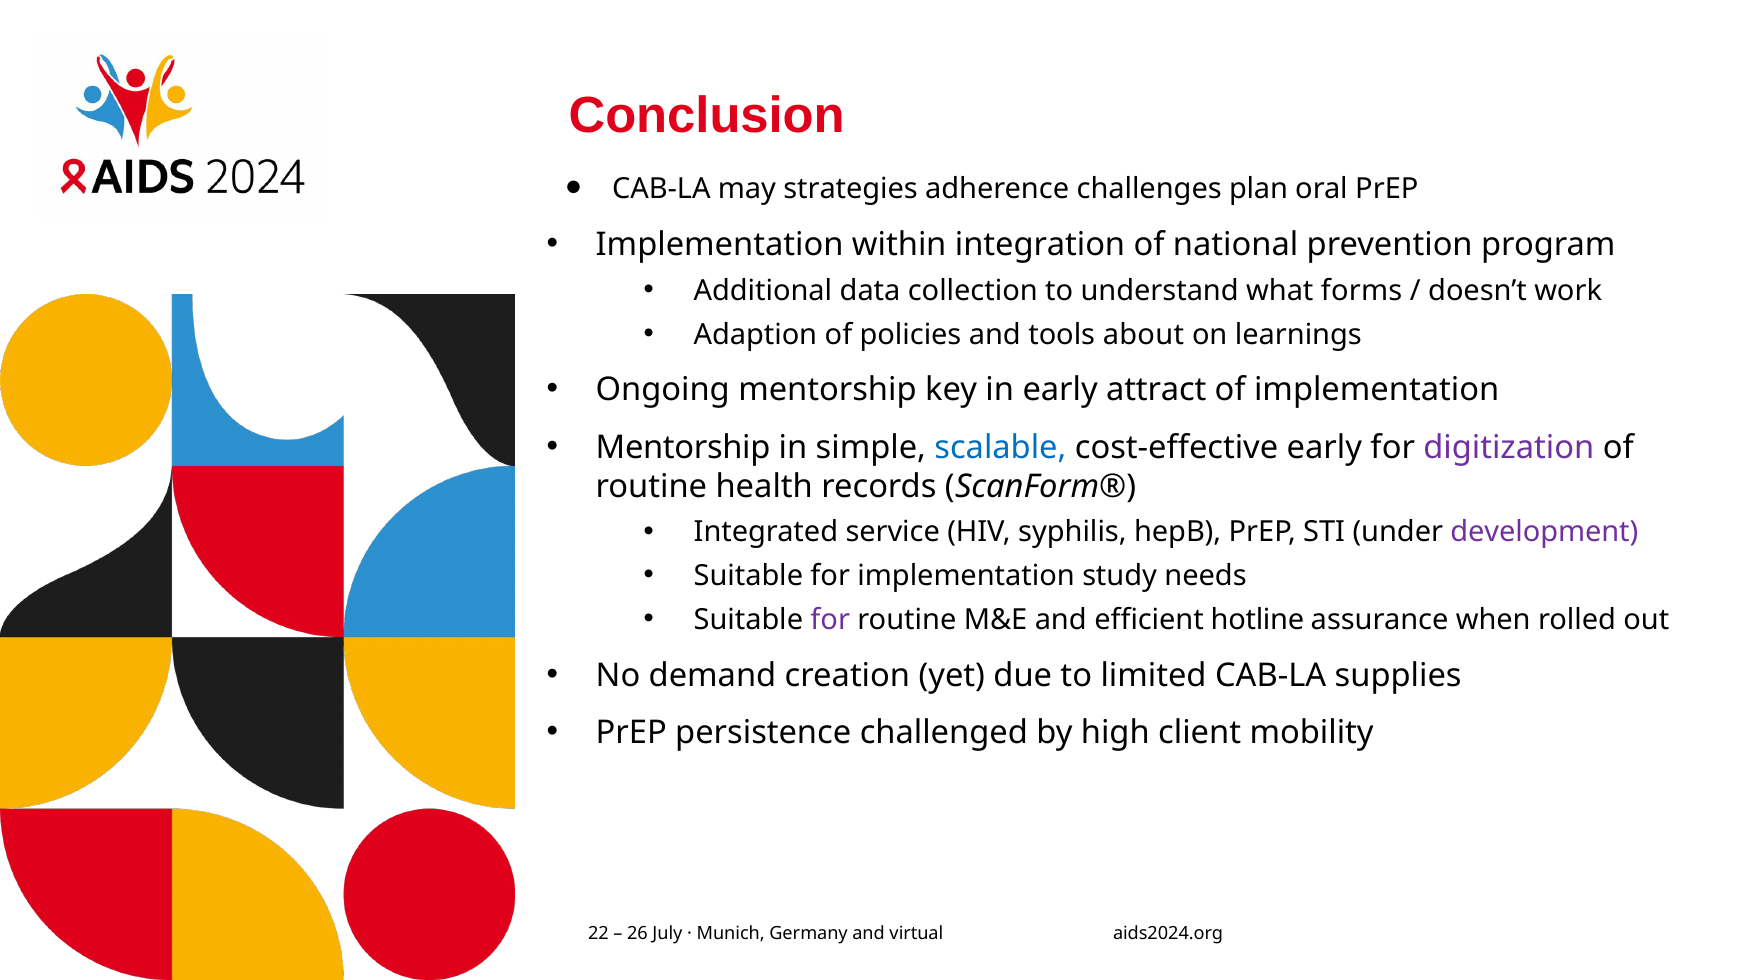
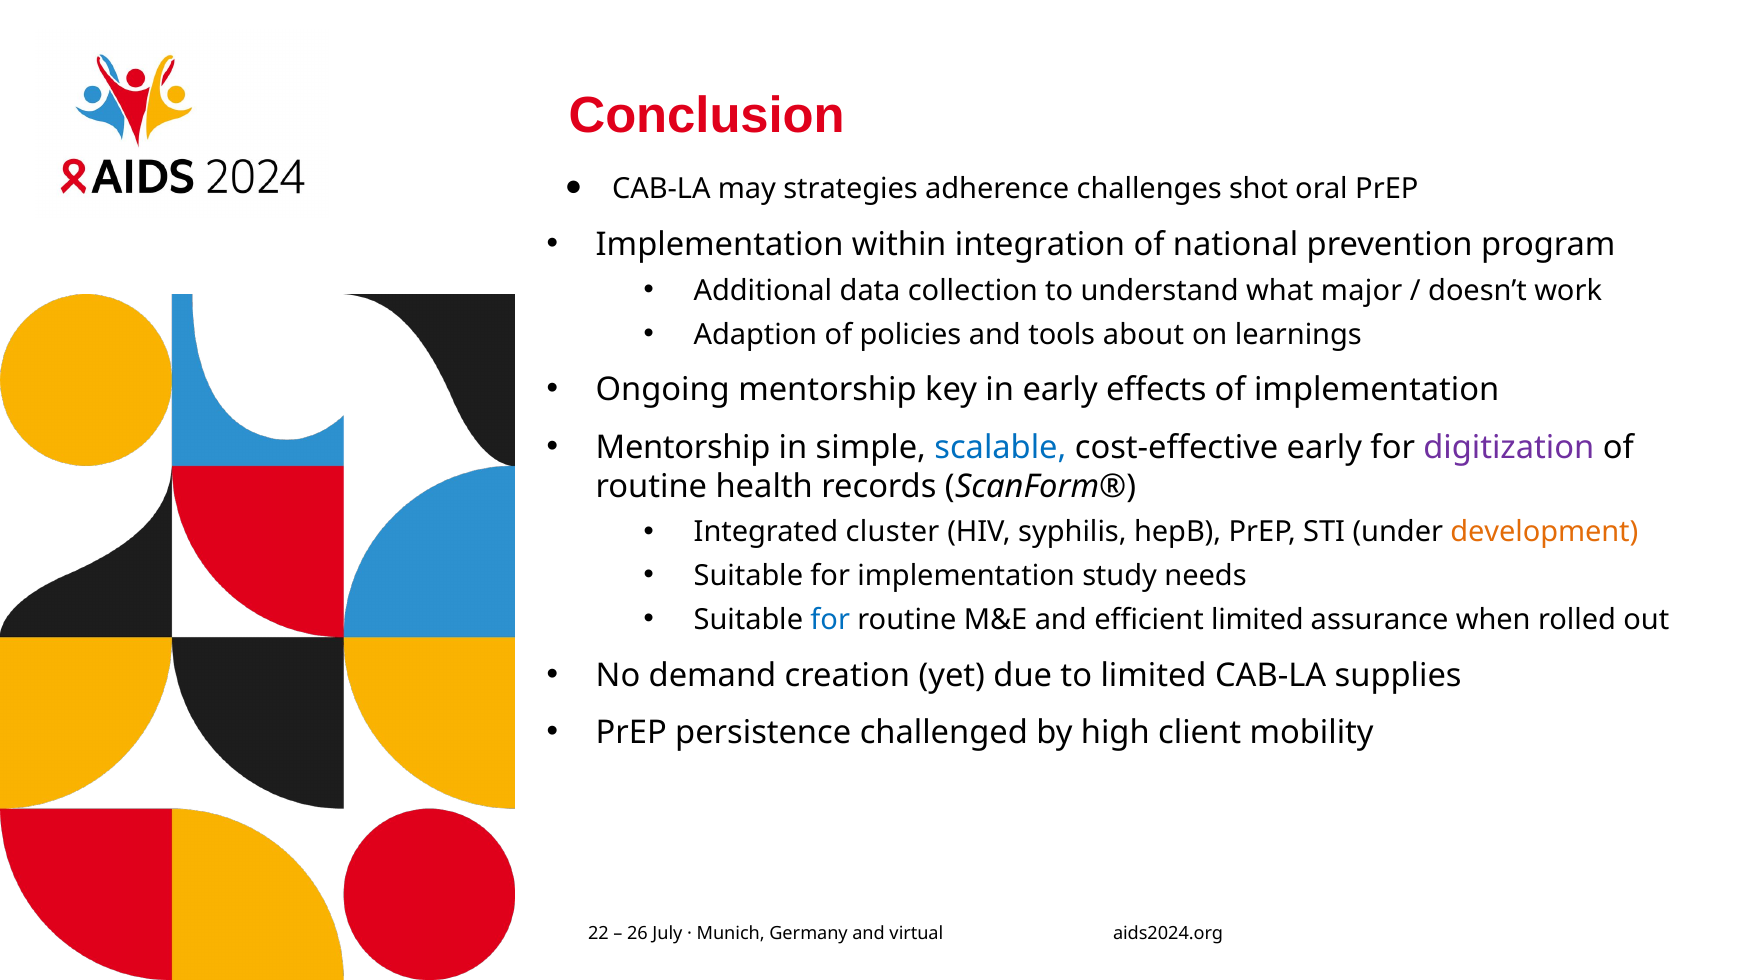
plan: plan -> shot
forms: forms -> major
attract: attract -> effects
service: service -> cluster
development colour: purple -> orange
for at (830, 620) colour: purple -> blue
efficient hotline: hotline -> limited
